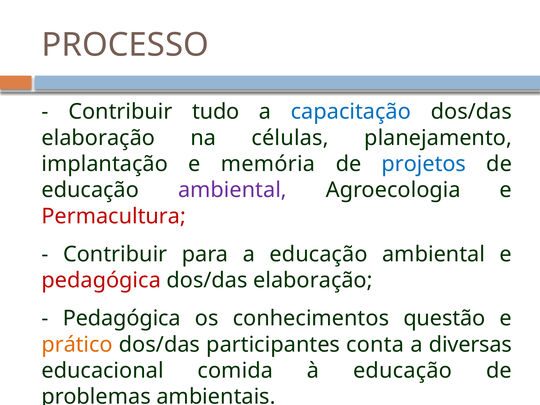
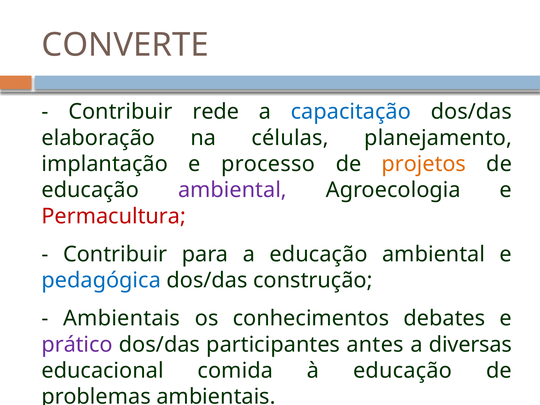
PROCESSO: PROCESSO -> CONVERTE
tudo: tudo -> rede
memória: memória -> processo
projetos colour: blue -> orange
pedagógica at (101, 280) colour: red -> blue
elaboração at (313, 280): elaboração -> construção
Pedagógica at (122, 318): Pedagógica -> Ambientais
questão: questão -> debates
prático colour: orange -> purple
conta: conta -> antes
